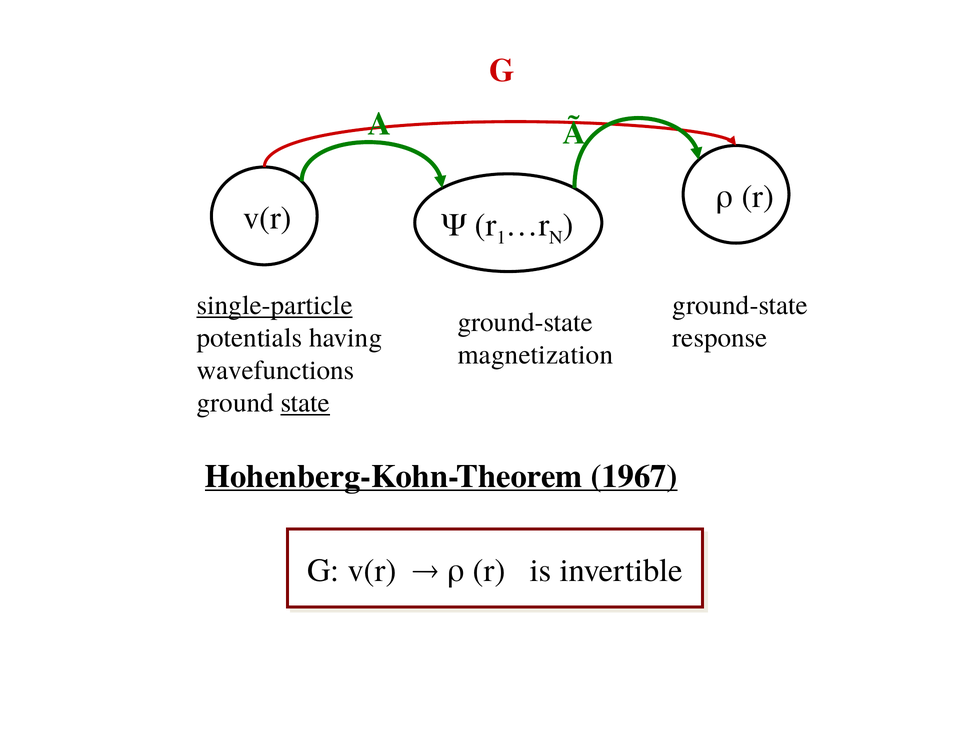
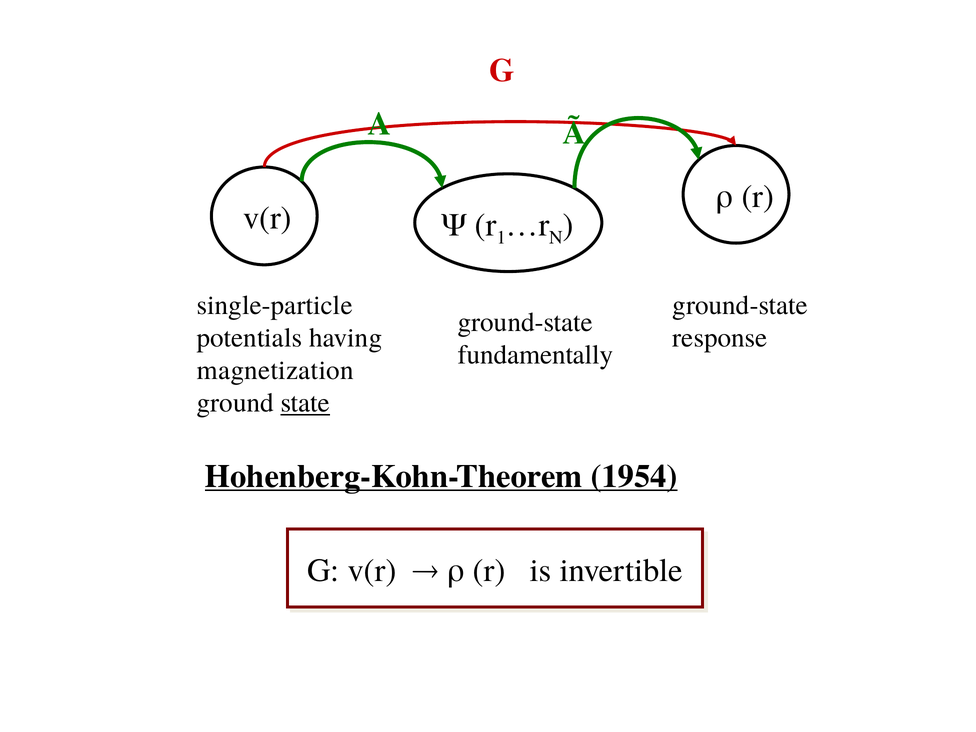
single-particle underline: present -> none
magnetization: magnetization -> fundamentally
wavefunctions: wavefunctions -> magnetization
1967: 1967 -> 1954
